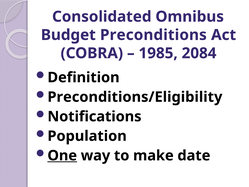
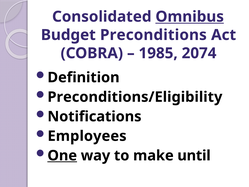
Omnibus underline: none -> present
2084: 2084 -> 2074
Population: Population -> Employees
date: date -> until
